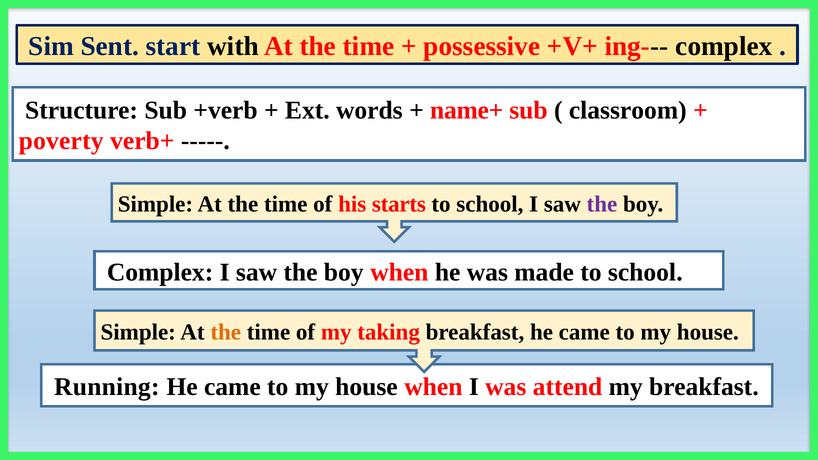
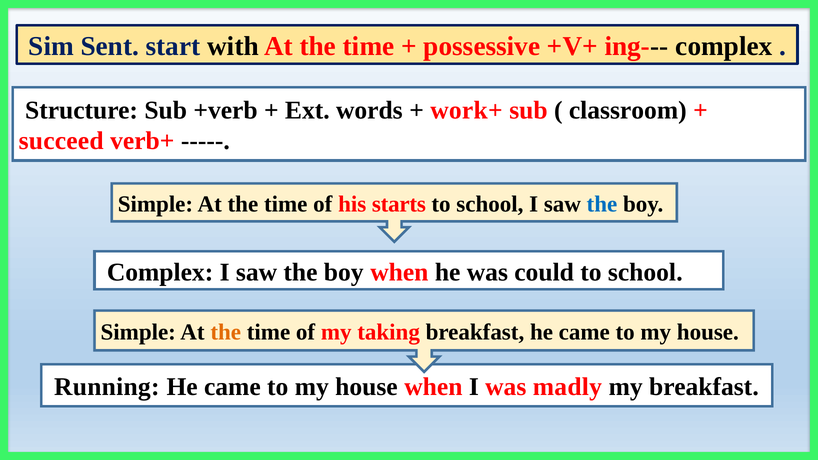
name+: name+ -> work+
poverty: poverty -> succeed
the at (602, 204) colour: purple -> blue
made: made -> could
attend: attend -> madly
